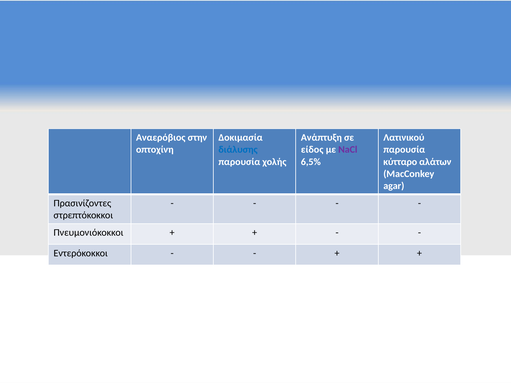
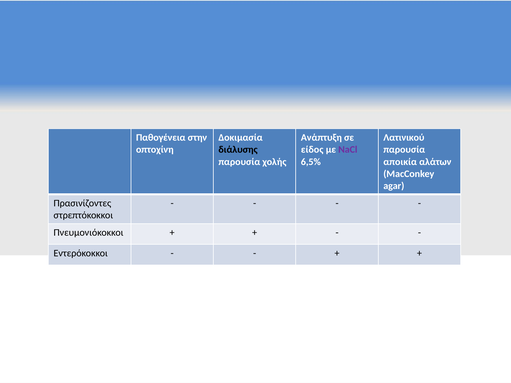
Αναερόβιος: Αναερόβιος -> Παθογένεια
διάλυσης colour: blue -> black
κύτταρο: κύτταρο -> αποικία
